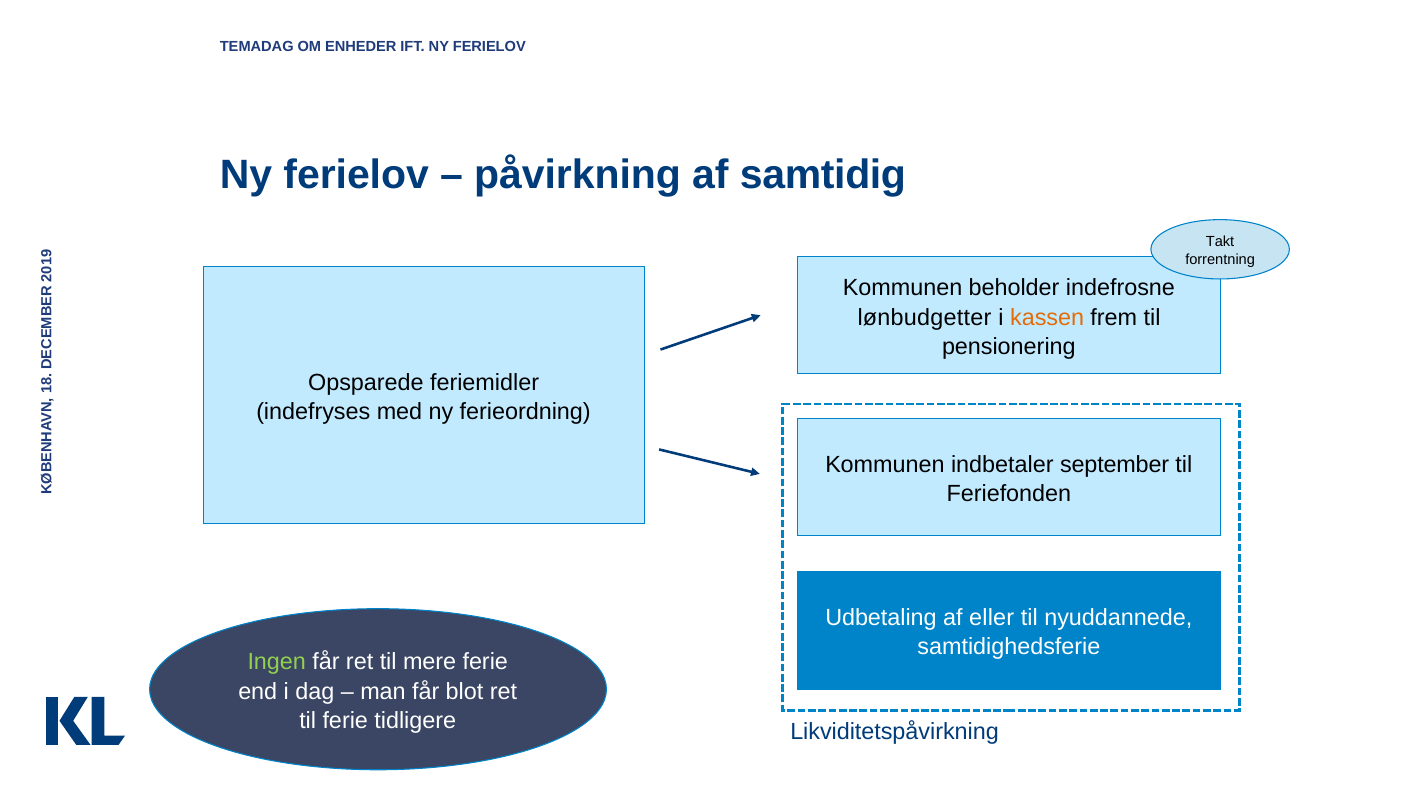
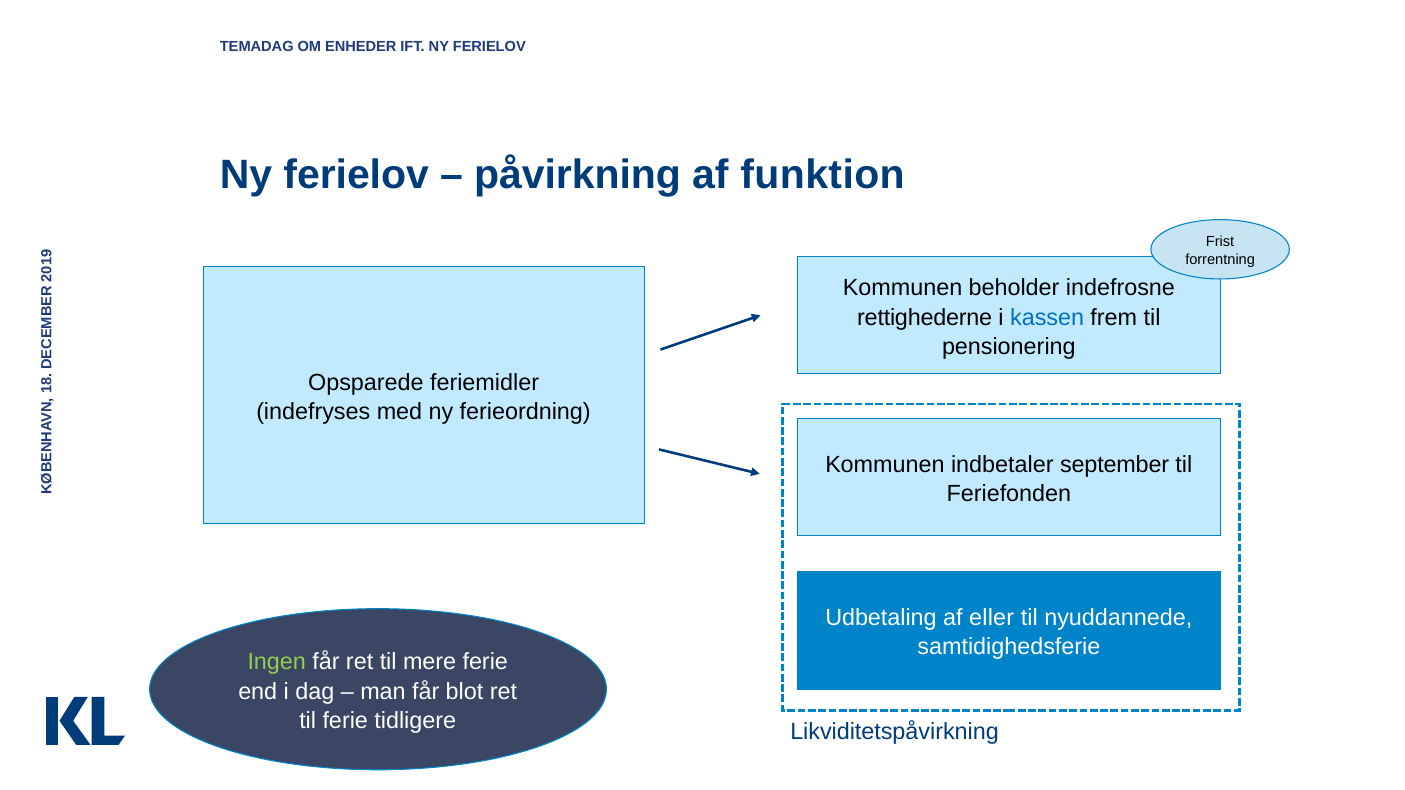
samtidig: samtidig -> funktion
Takt: Takt -> Frist
lønbudgetter: lønbudgetter -> rettighederne
kassen colour: orange -> blue
